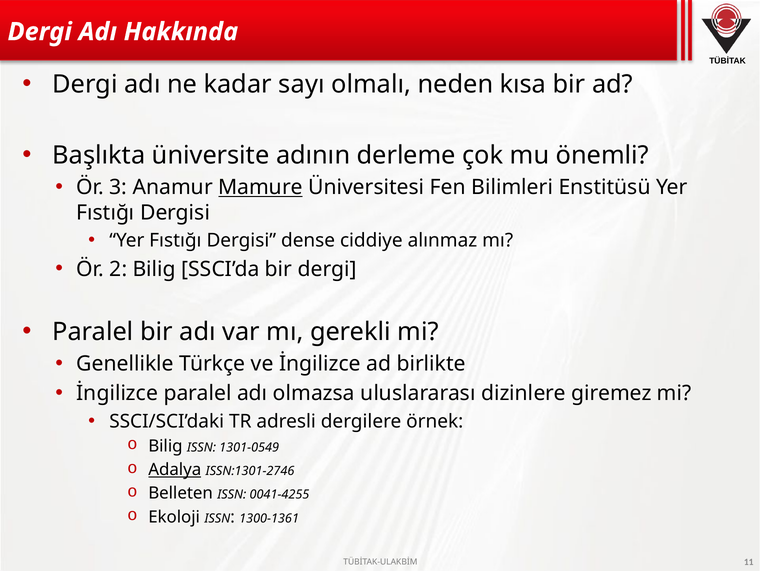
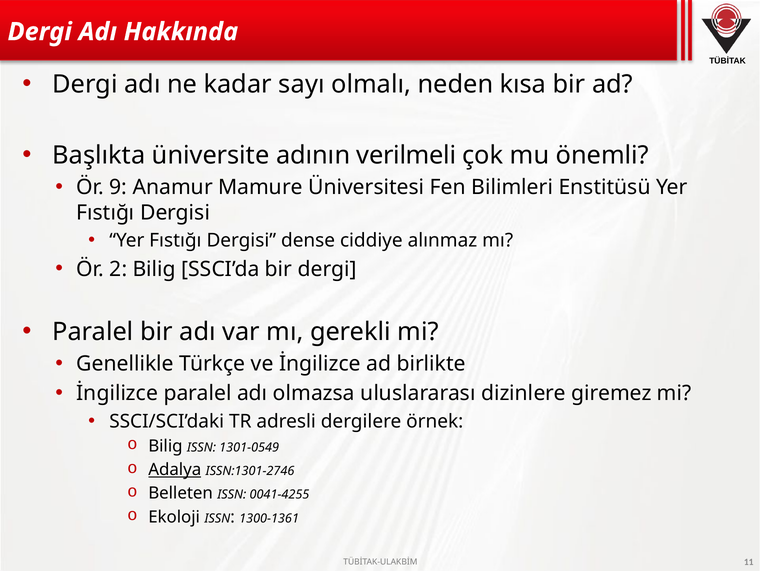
derleme: derleme -> verilmeli
3: 3 -> 9
Mamure underline: present -> none
